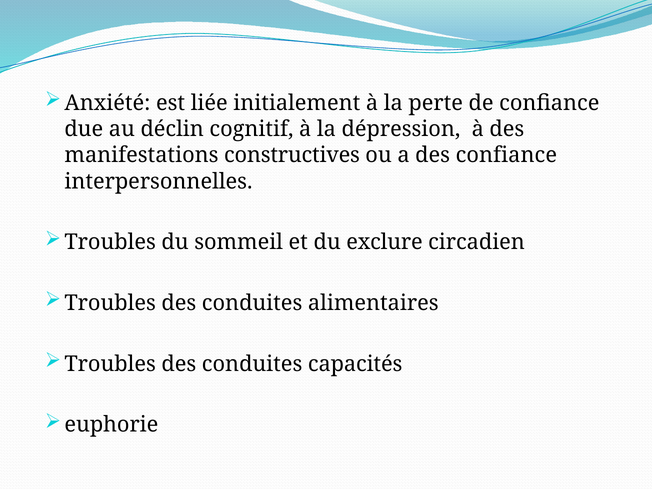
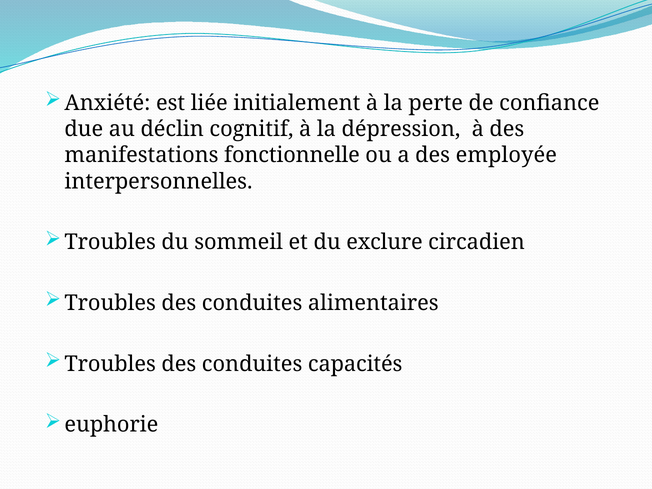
constructives: constructives -> fonctionnelle
des confiance: confiance -> employée
